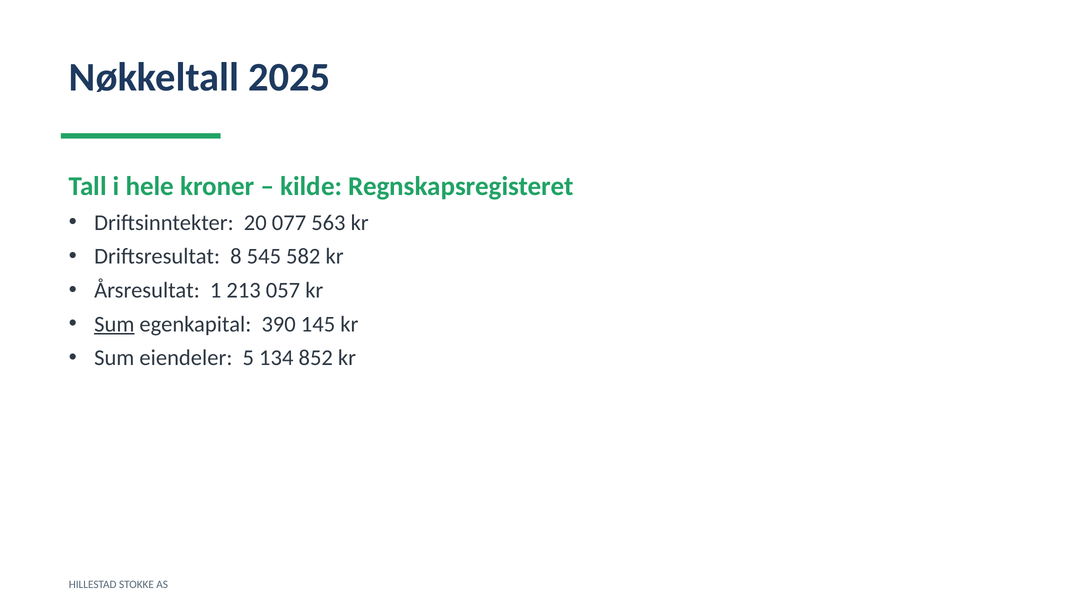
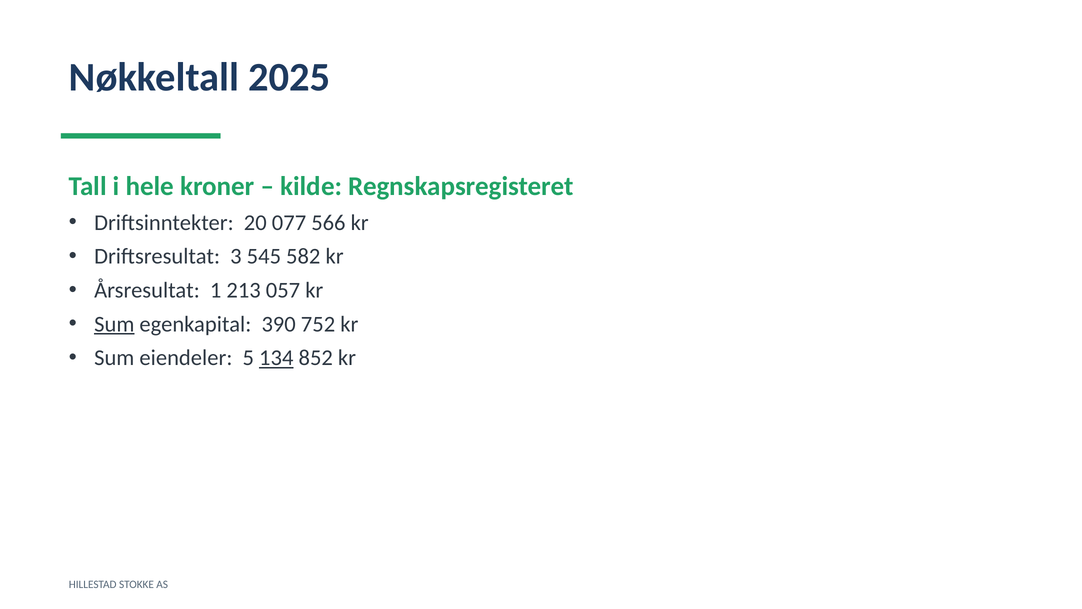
563: 563 -> 566
8: 8 -> 3
145: 145 -> 752
134 underline: none -> present
